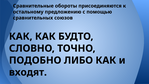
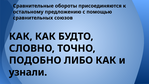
входят: входят -> узнали
